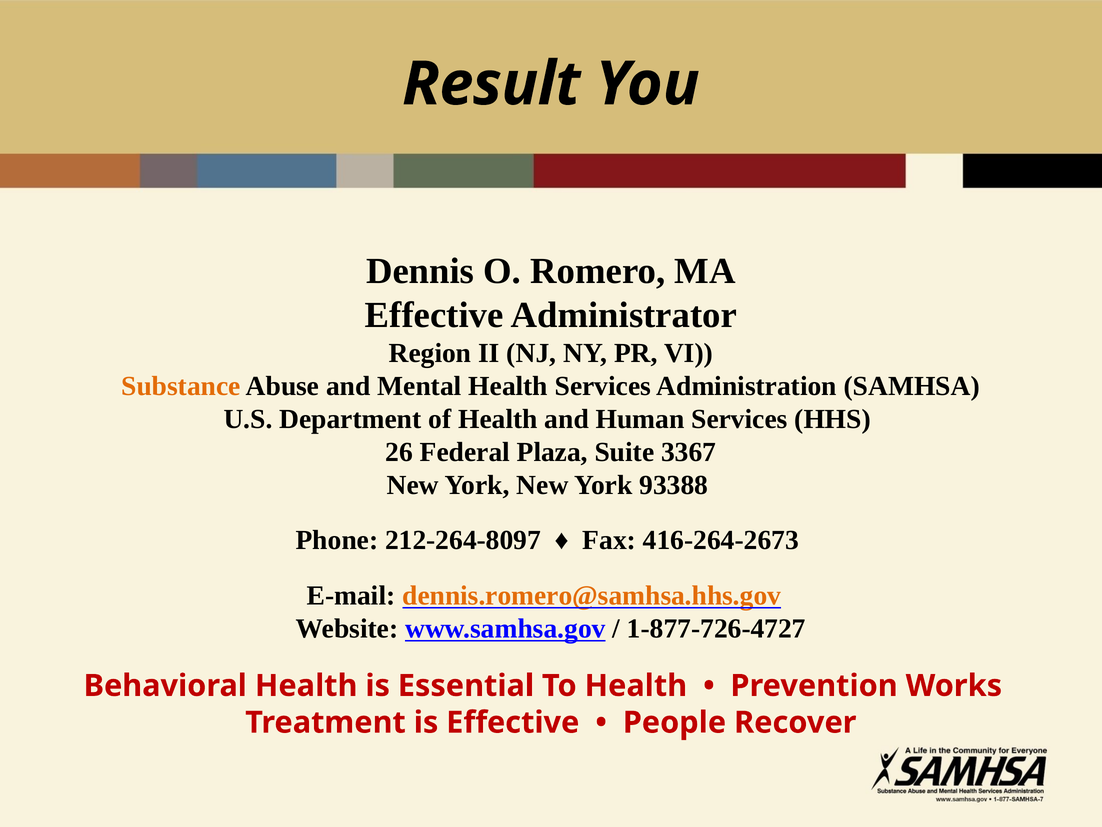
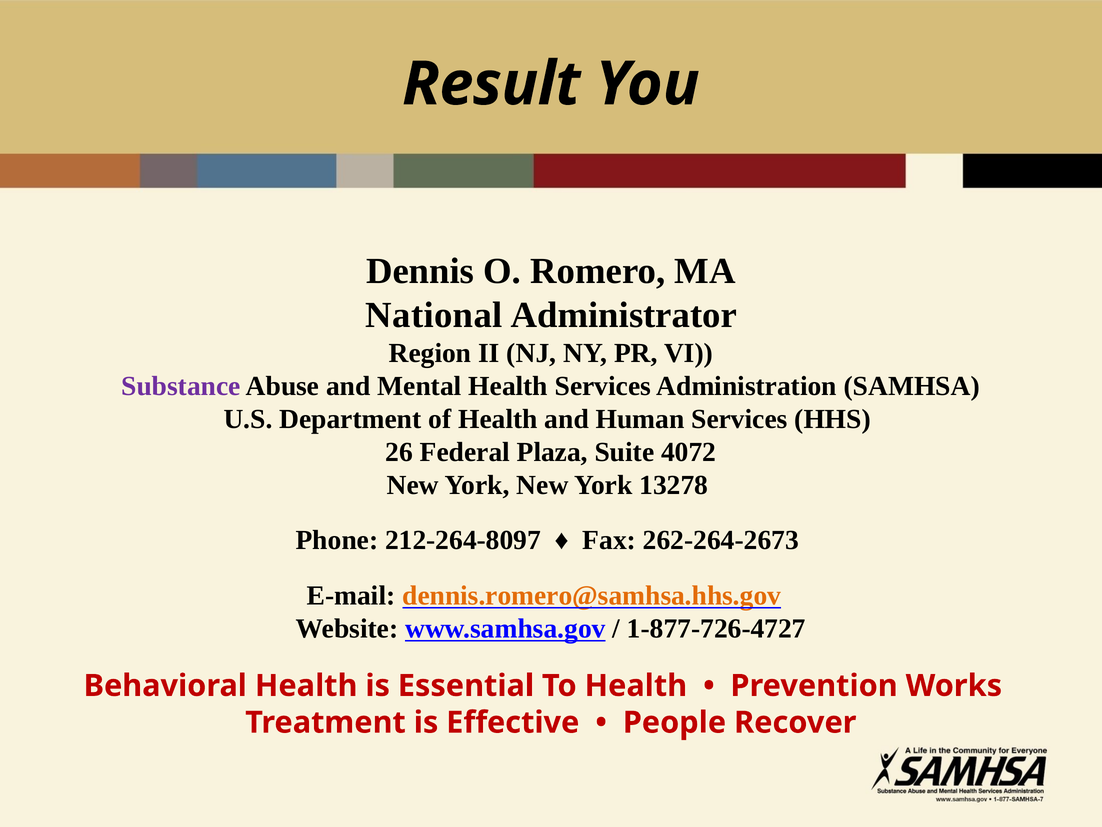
Effective at (434, 315): Effective -> National
Substance colour: orange -> purple
3367: 3367 -> 4072
93388: 93388 -> 13278
416-264-2673: 416-264-2673 -> 262-264-2673
